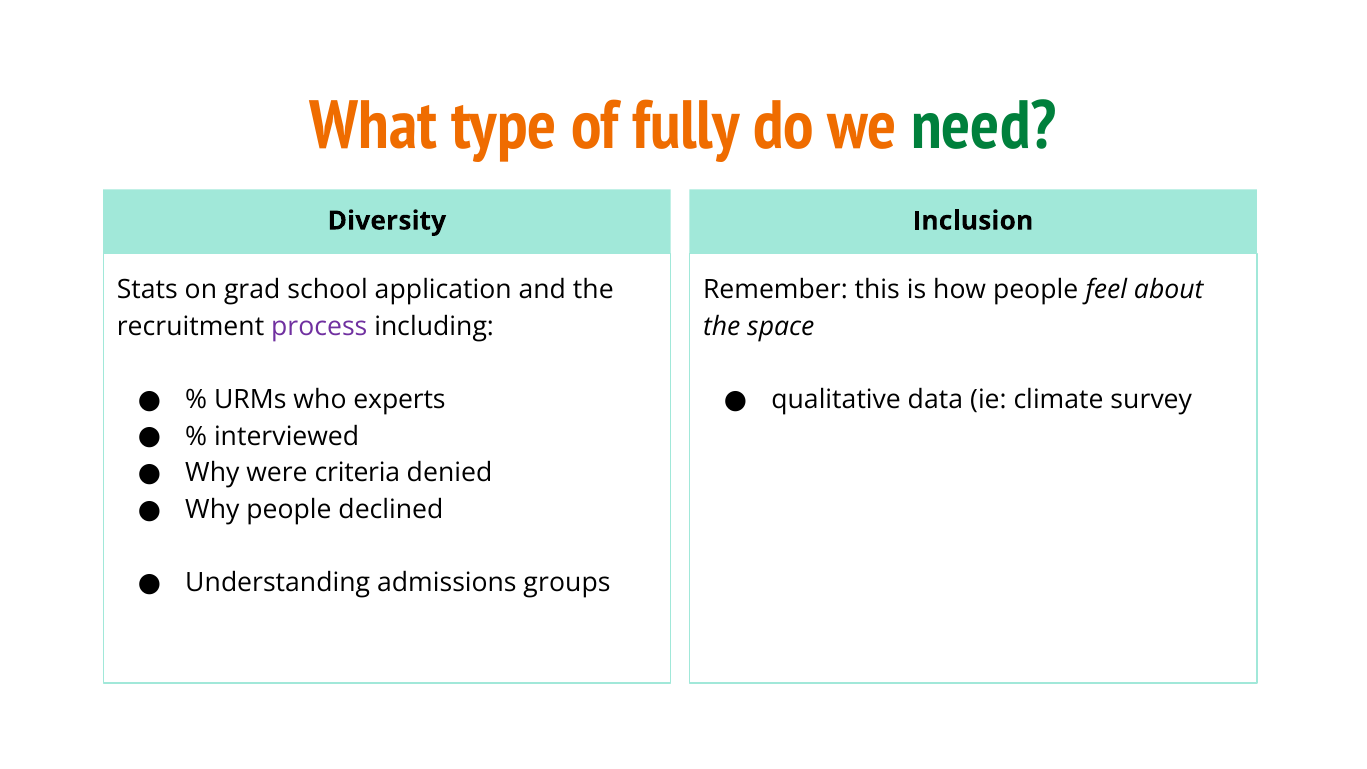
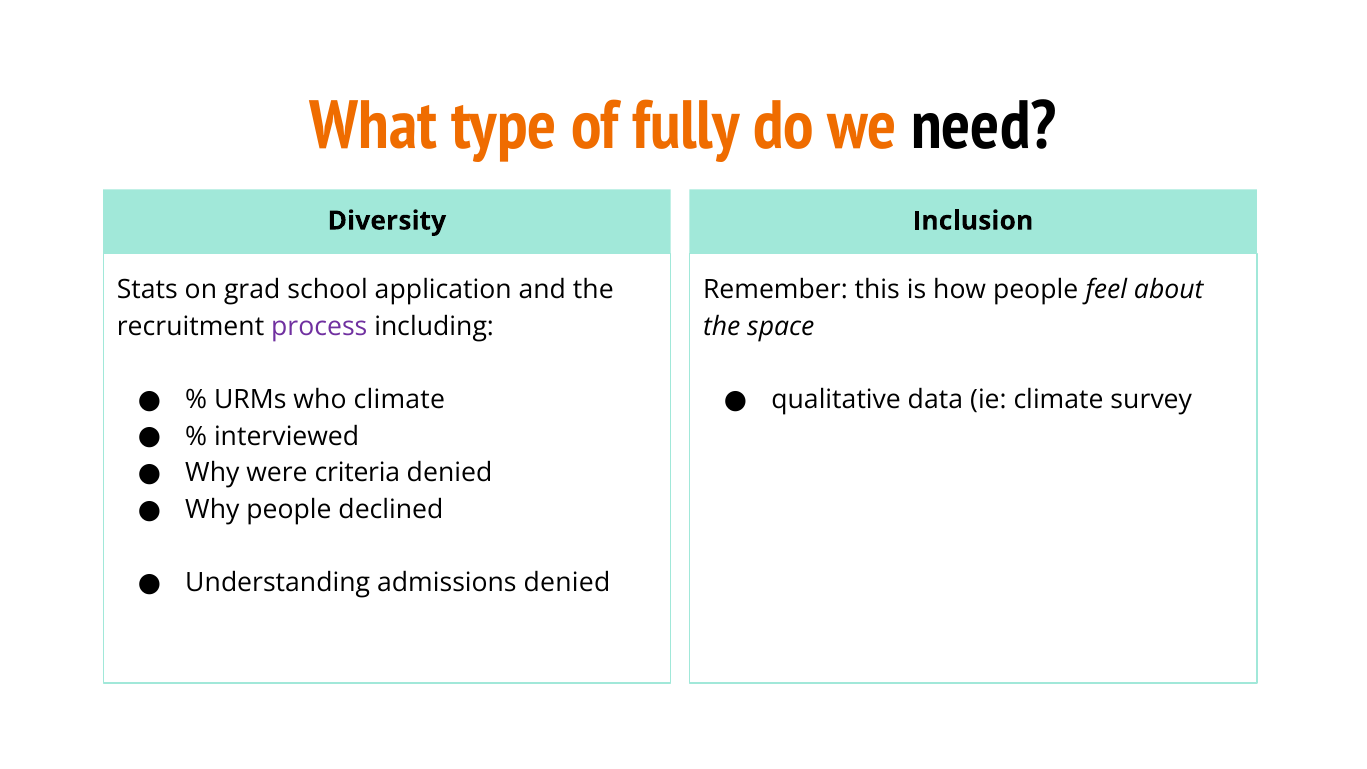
need colour: green -> black
who experts: experts -> climate
admissions groups: groups -> denied
